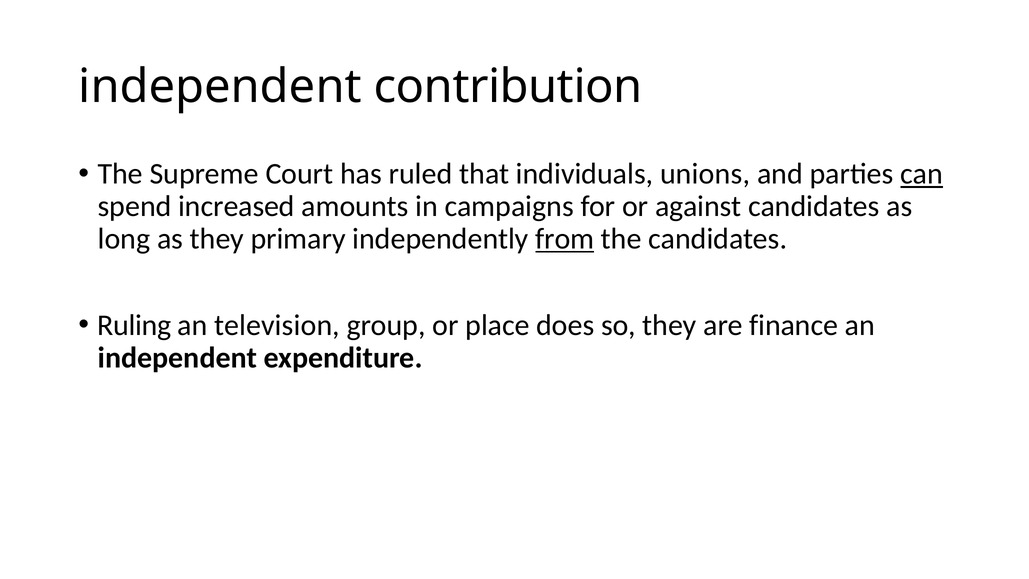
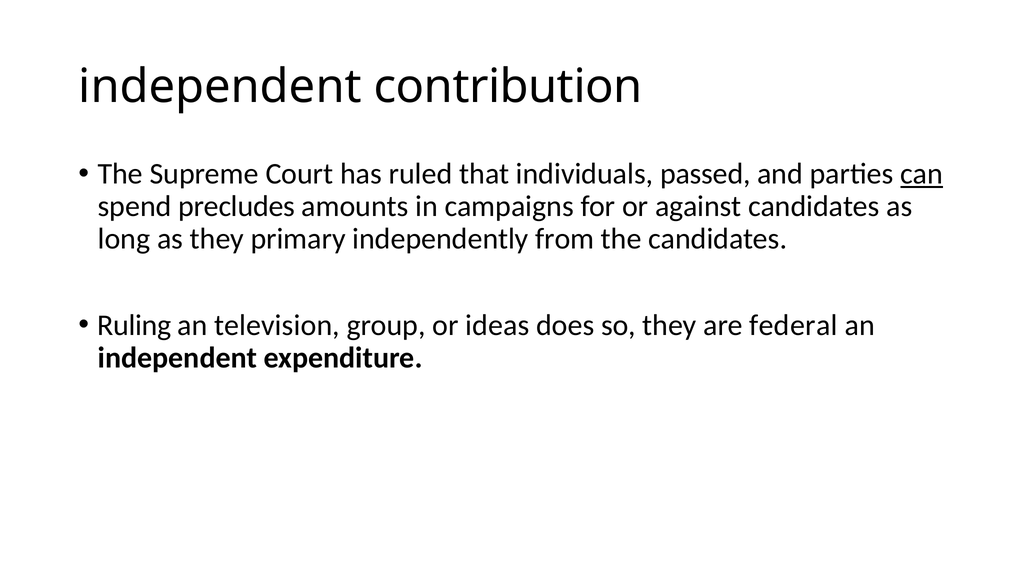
unions: unions -> passed
increased: increased -> precludes
from underline: present -> none
place: place -> ideas
finance: finance -> federal
